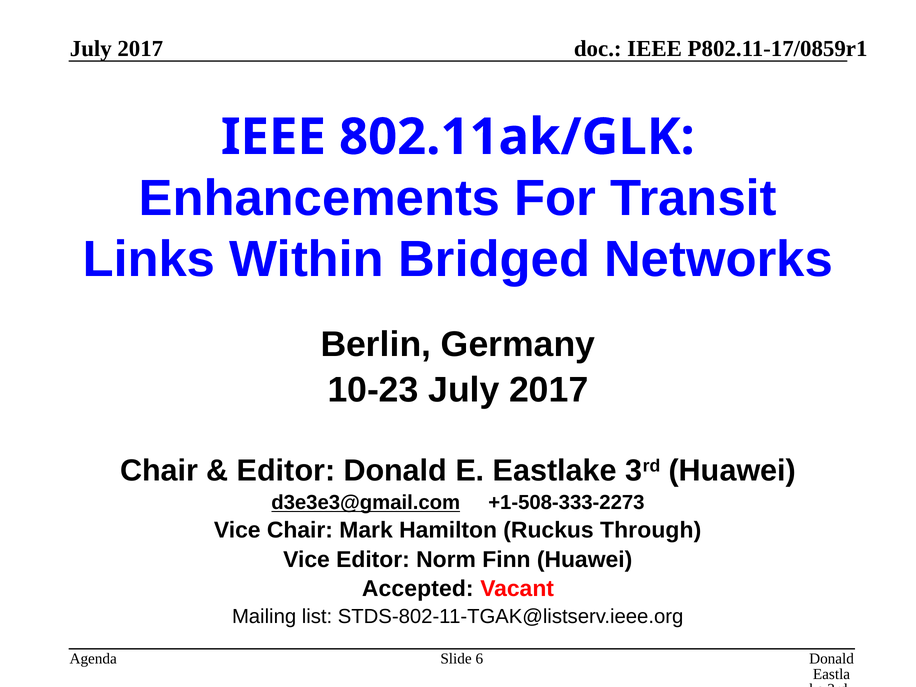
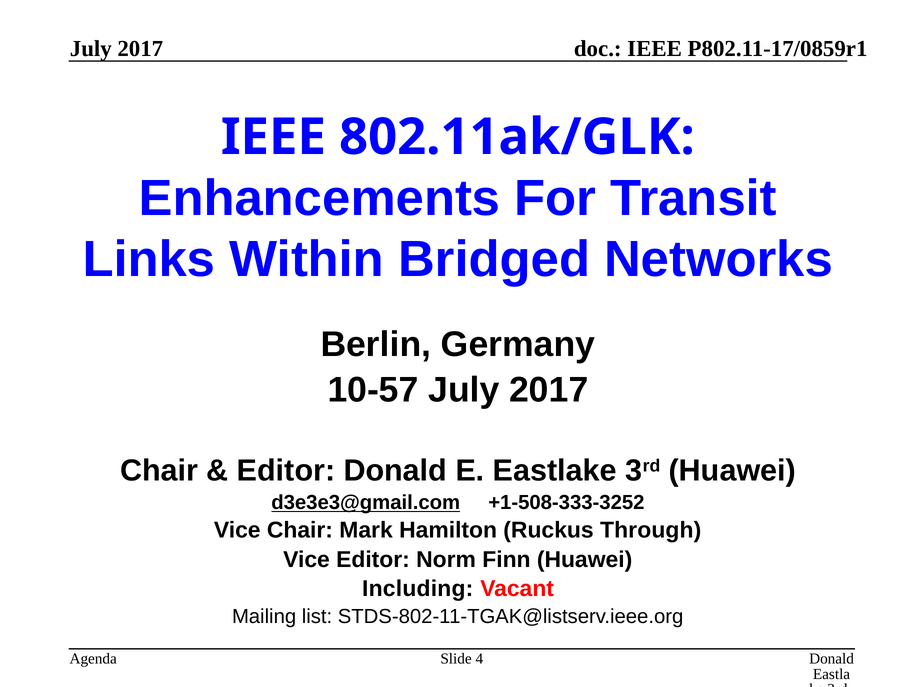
10-23: 10-23 -> 10-57
+1-508-333-2273: +1-508-333-2273 -> +1-508-333-3252
Accepted: Accepted -> Including
6: 6 -> 4
